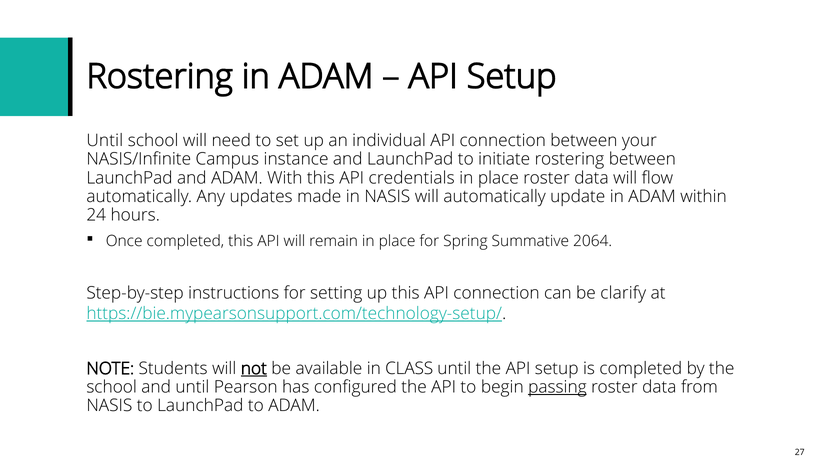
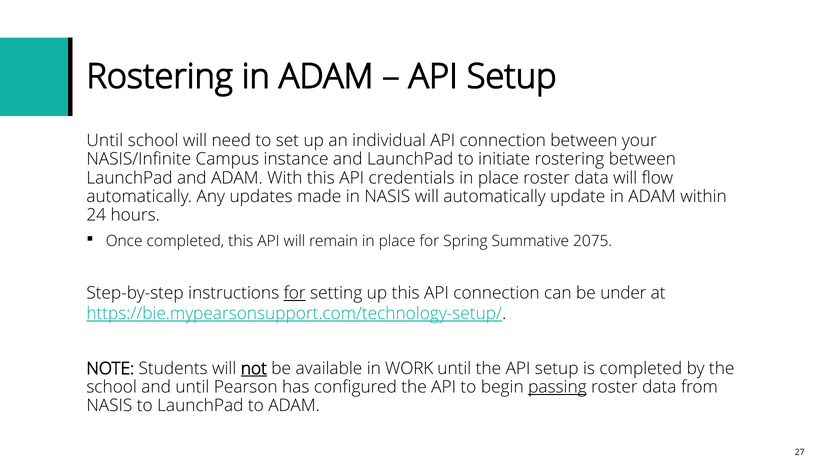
2064: 2064 -> 2075
for at (295, 293) underline: none -> present
clarify: clarify -> under
CLASS: CLASS -> WORK
